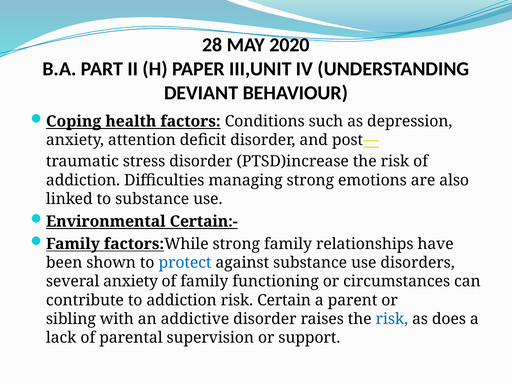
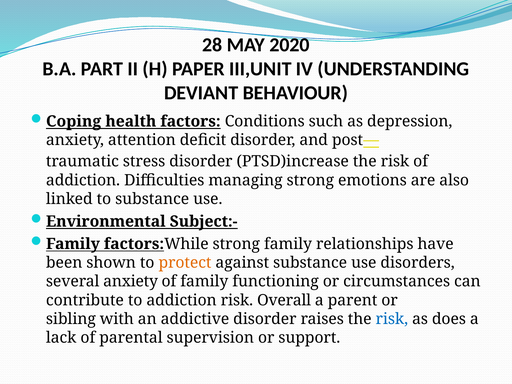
Certain:-: Certain:- -> Subject:-
protect colour: blue -> orange
Certain: Certain -> Overall
